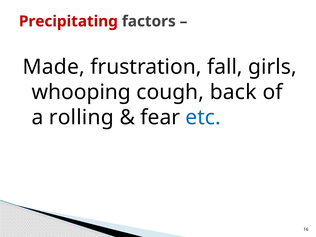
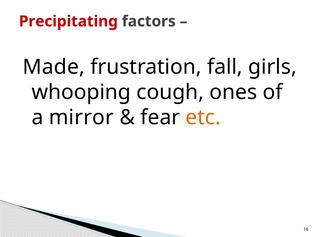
back: back -> ones
rolling: rolling -> mirror
etc colour: blue -> orange
